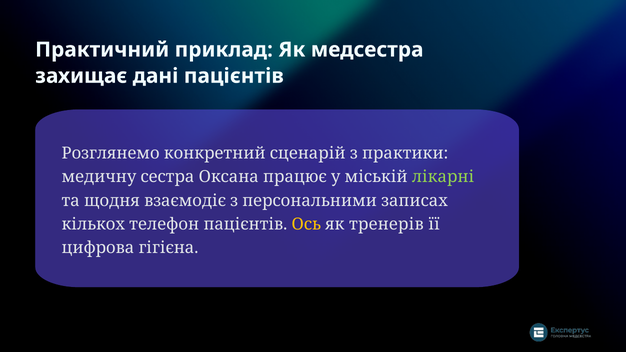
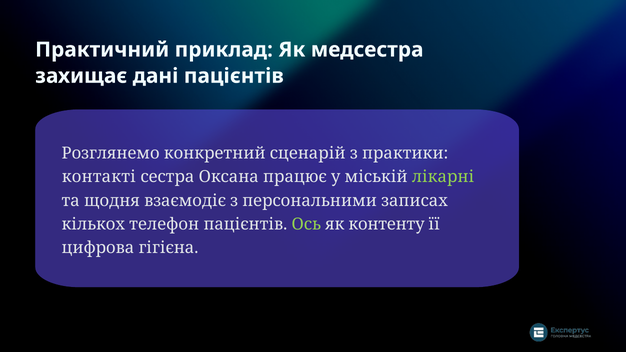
медичну: медичну -> контакті
Ось colour: yellow -> light green
тренерів: тренерів -> контенту
